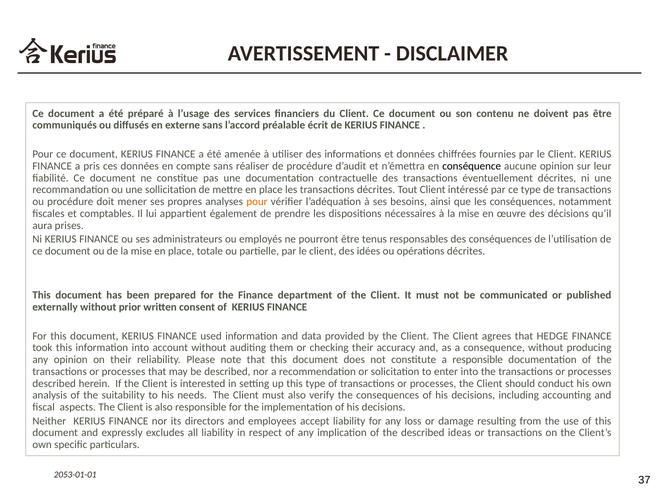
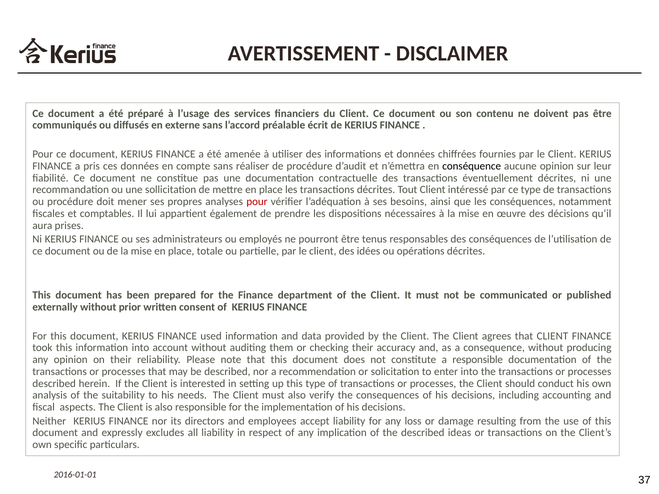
pour at (257, 202) colour: orange -> red
that HEDGE: HEDGE -> CLIENT
2053-01-01: 2053-01-01 -> 2016-01-01
